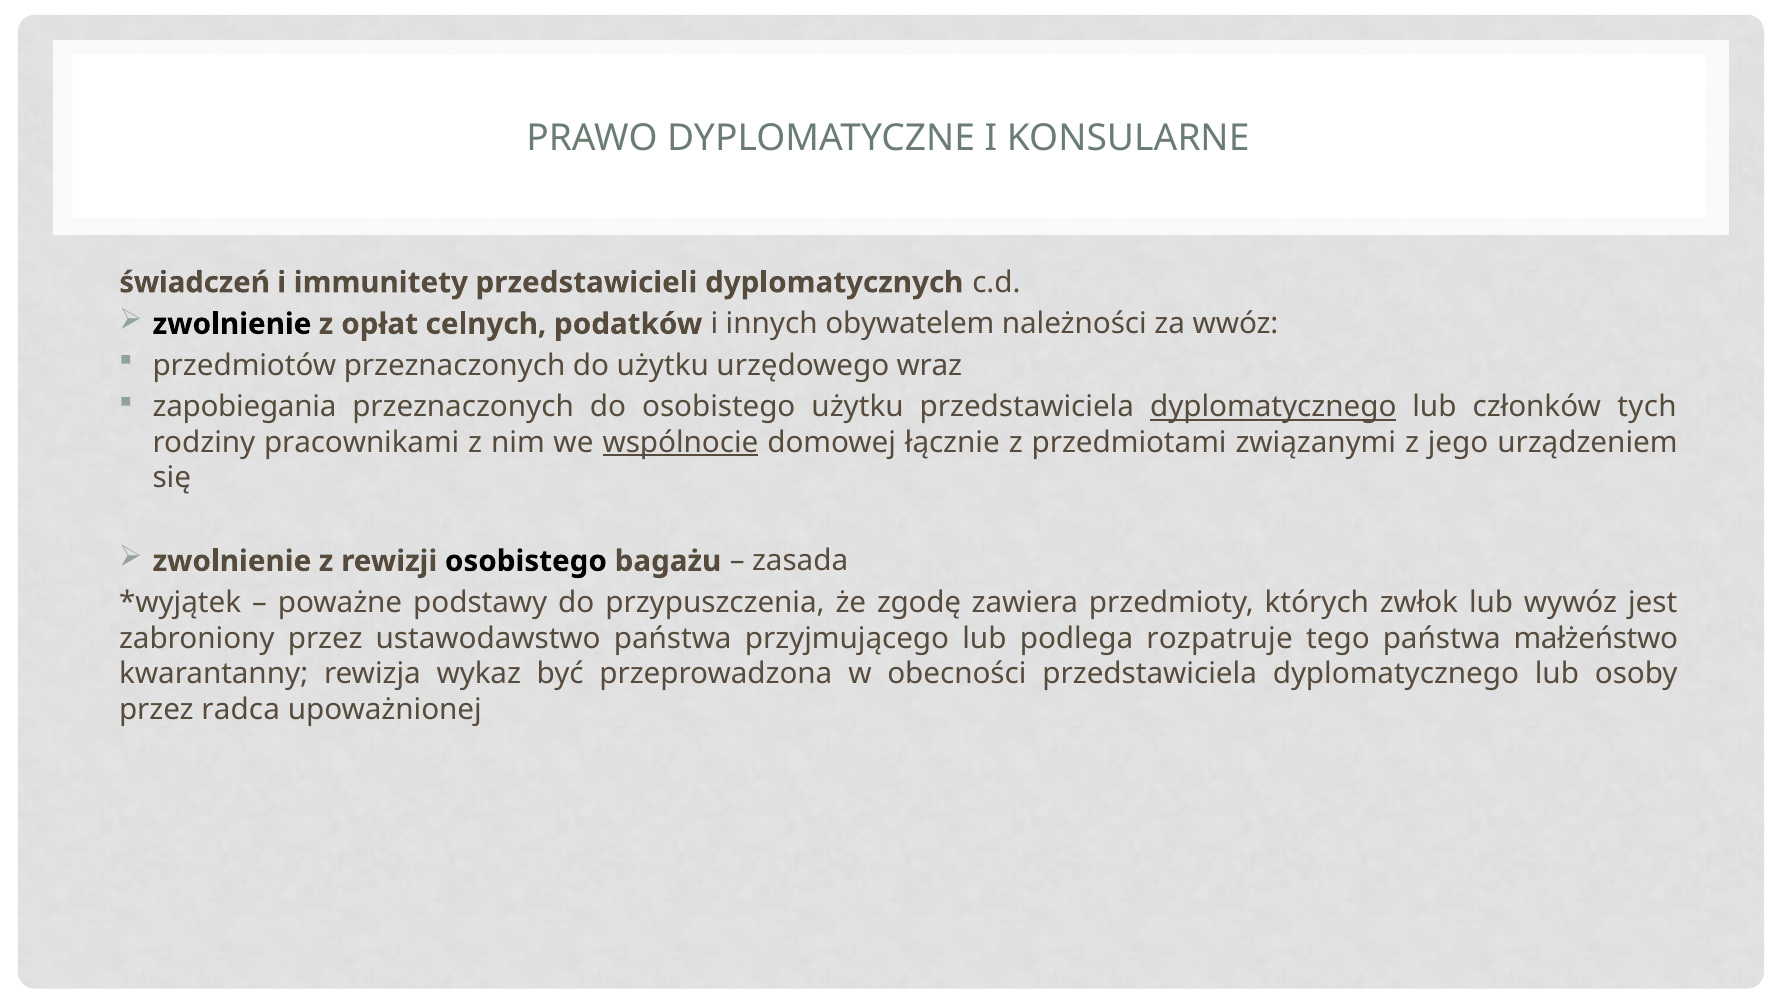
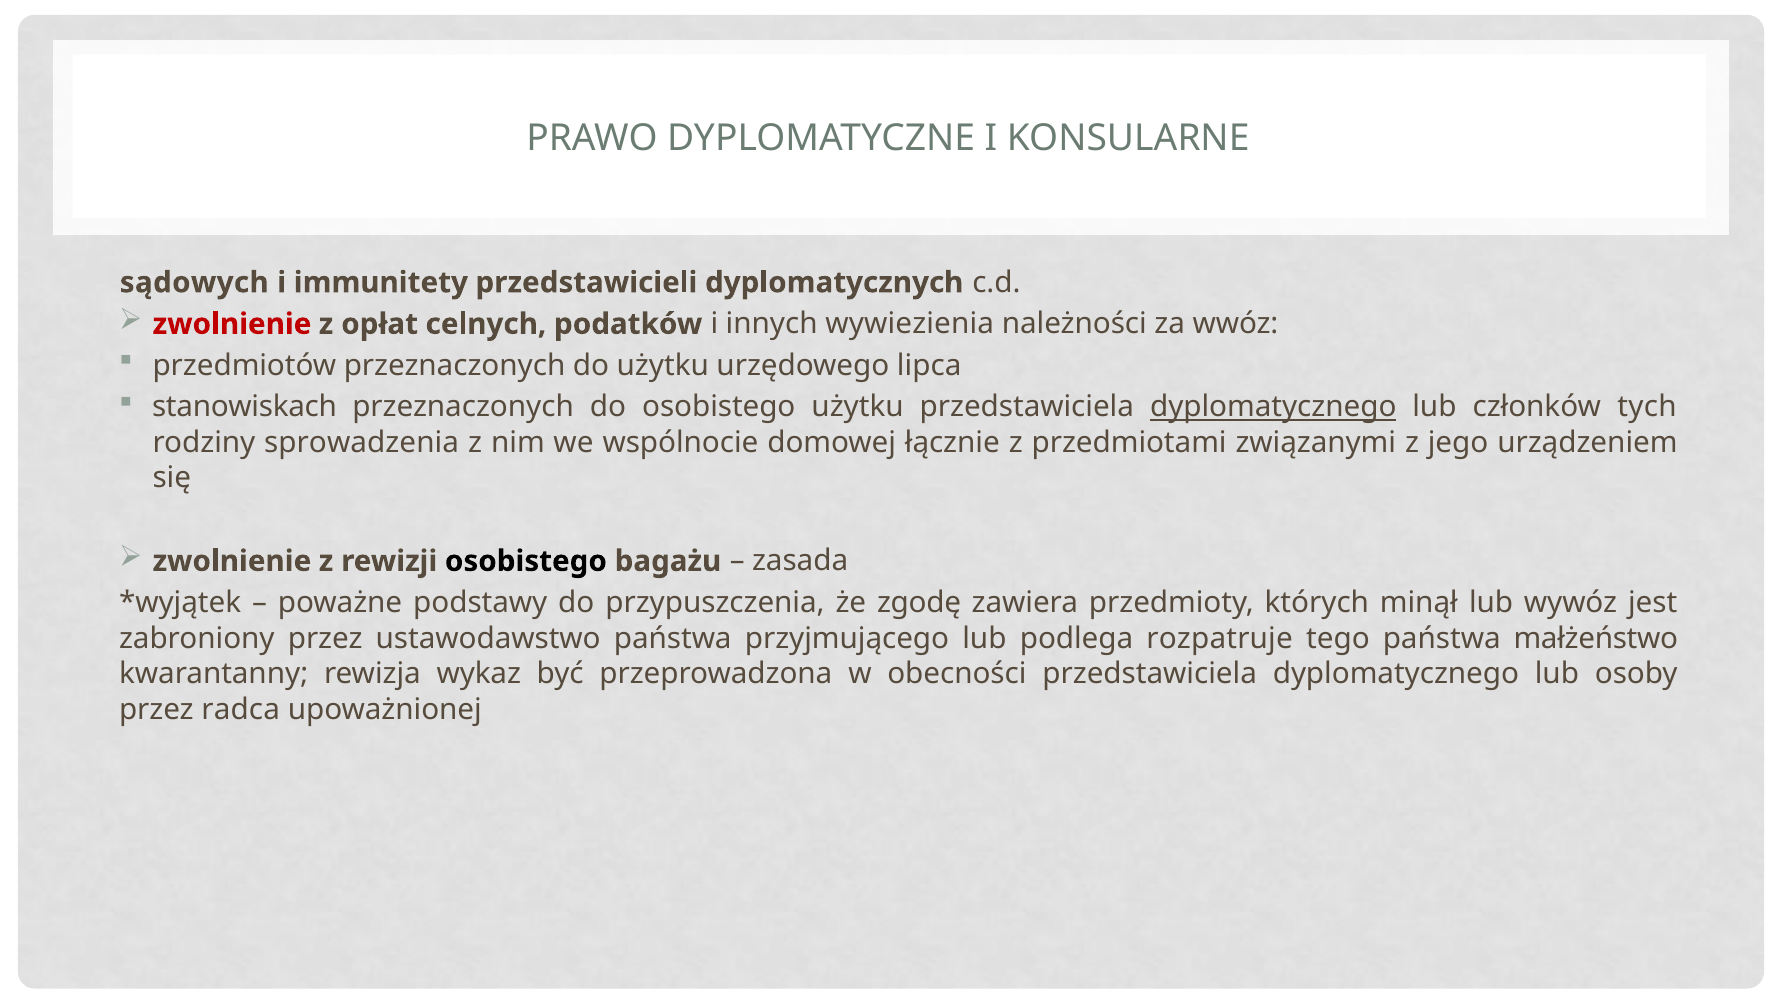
świadczeń: świadczeń -> sądowych
zwolnienie at (232, 324) colour: black -> red
obywatelem: obywatelem -> wywiezienia
wraz: wraz -> lipca
zapobiegania: zapobiegania -> stanowiskach
pracownikami: pracownikami -> sprowadzenia
wspólnocie underline: present -> none
zwłok: zwłok -> minął
